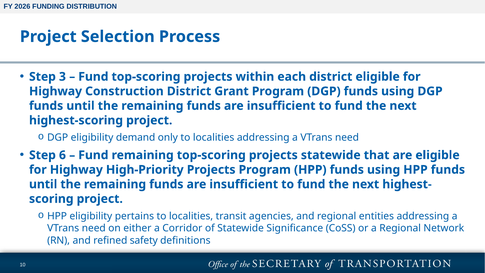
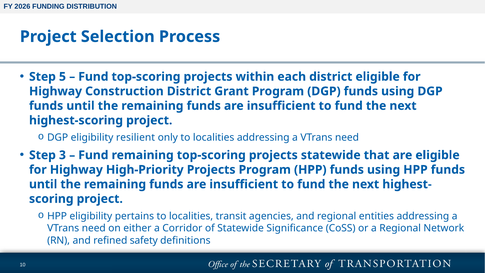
3: 3 -> 5
demand: demand -> resilient
6: 6 -> 3
